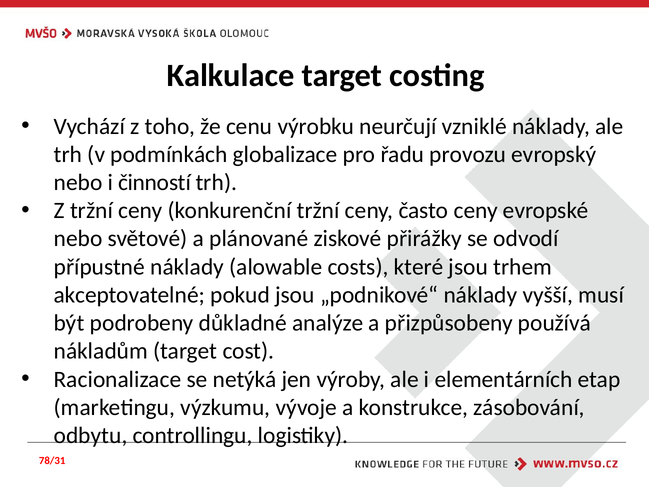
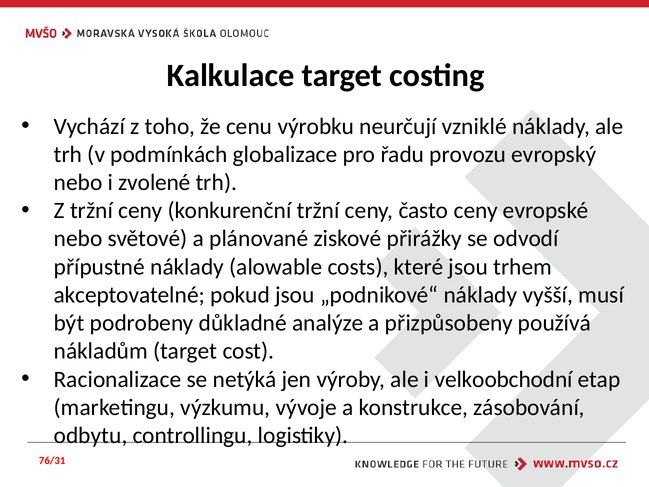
činností: činností -> zvolené
elementárních: elementárních -> velkoobchodní
78/31: 78/31 -> 76/31
